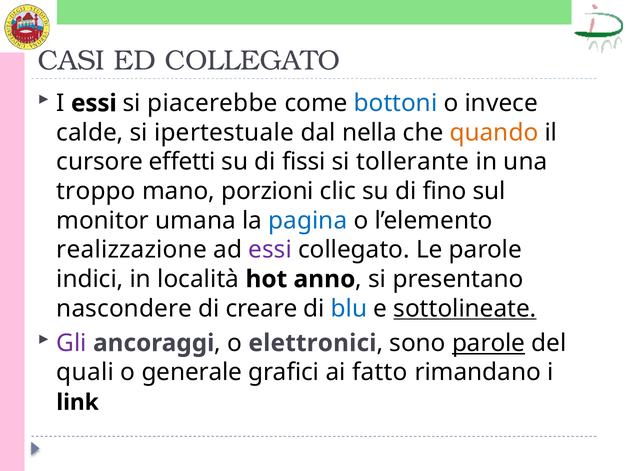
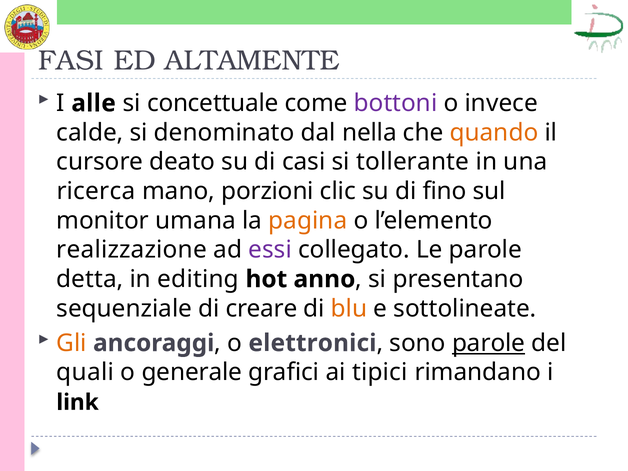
CASI: CASI -> FASI
ED COLLEGATO: COLLEGATO -> ALTAMENTE
I essi: essi -> alle
piacerebbe: piacerebbe -> concettuale
bottoni colour: blue -> purple
ipertestuale: ipertestuale -> denominato
effetti: effetti -> deato
fissi: fissi -> casi
troppo: troppo -> ricerca
pagina colour: blue -> orange
indici: indici -> detta
località: località -> editing
nascondere: nascondere -> sequenziale
blu colour: blue -> orange
sottolineate underline: present -> none
Gli colour: purple -> orange
fatto: fatto -> tipici
